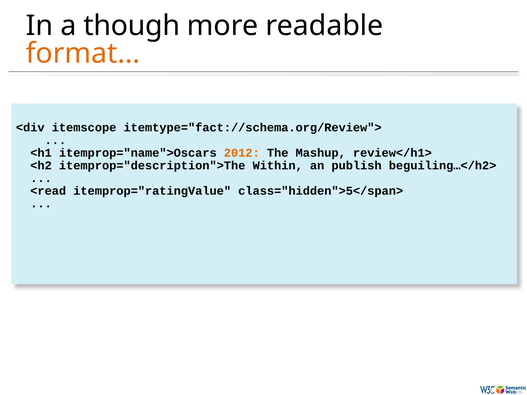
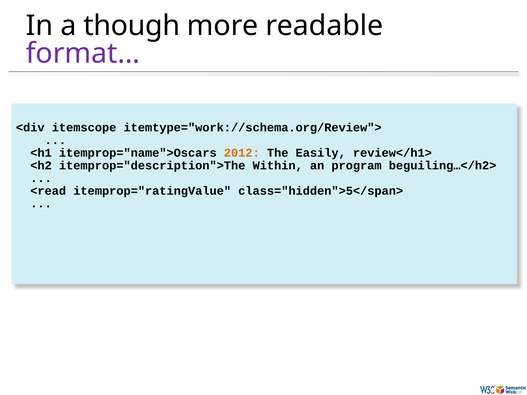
format… colour: orange -> purple
itemtype="fact://schema.org/Review">: itemtype="fact://schema.org/Review"> -> itemtype="work://schema.org/Review">
Mashup: Mashup -> Easily
publish: publish -> program
